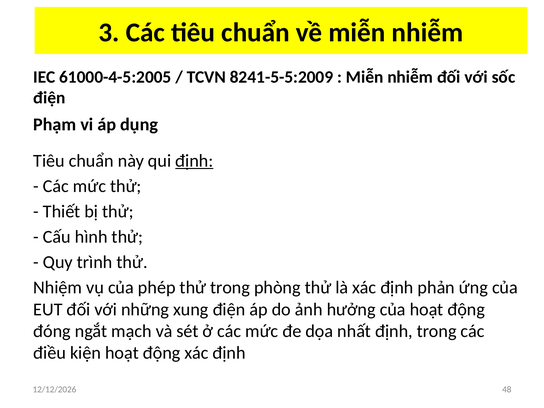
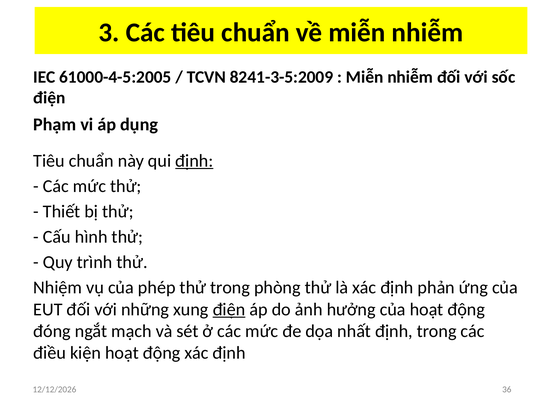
8241-5-5:2009: 8241-5-5:2009 -> 8241-3-5:2009
điện at (229, 309) underline: none -> present
48: 48 -> 36
